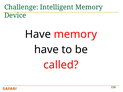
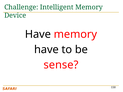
called: called -> sense
